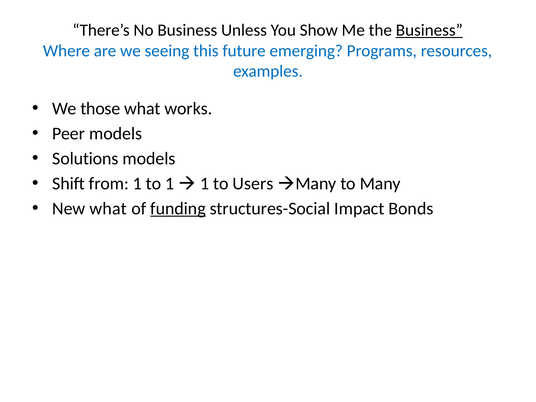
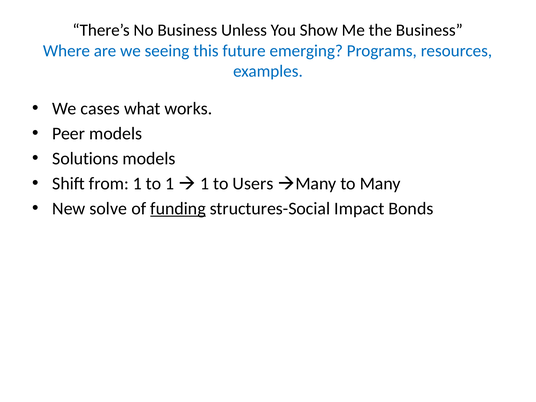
Business at (429, 30) underline: present -> none
those: those -> cases
New what: what -> solve
